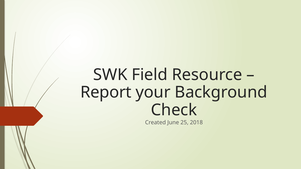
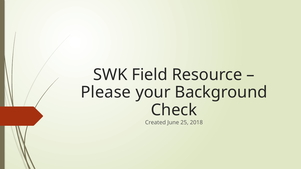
Report: Report -> Please
